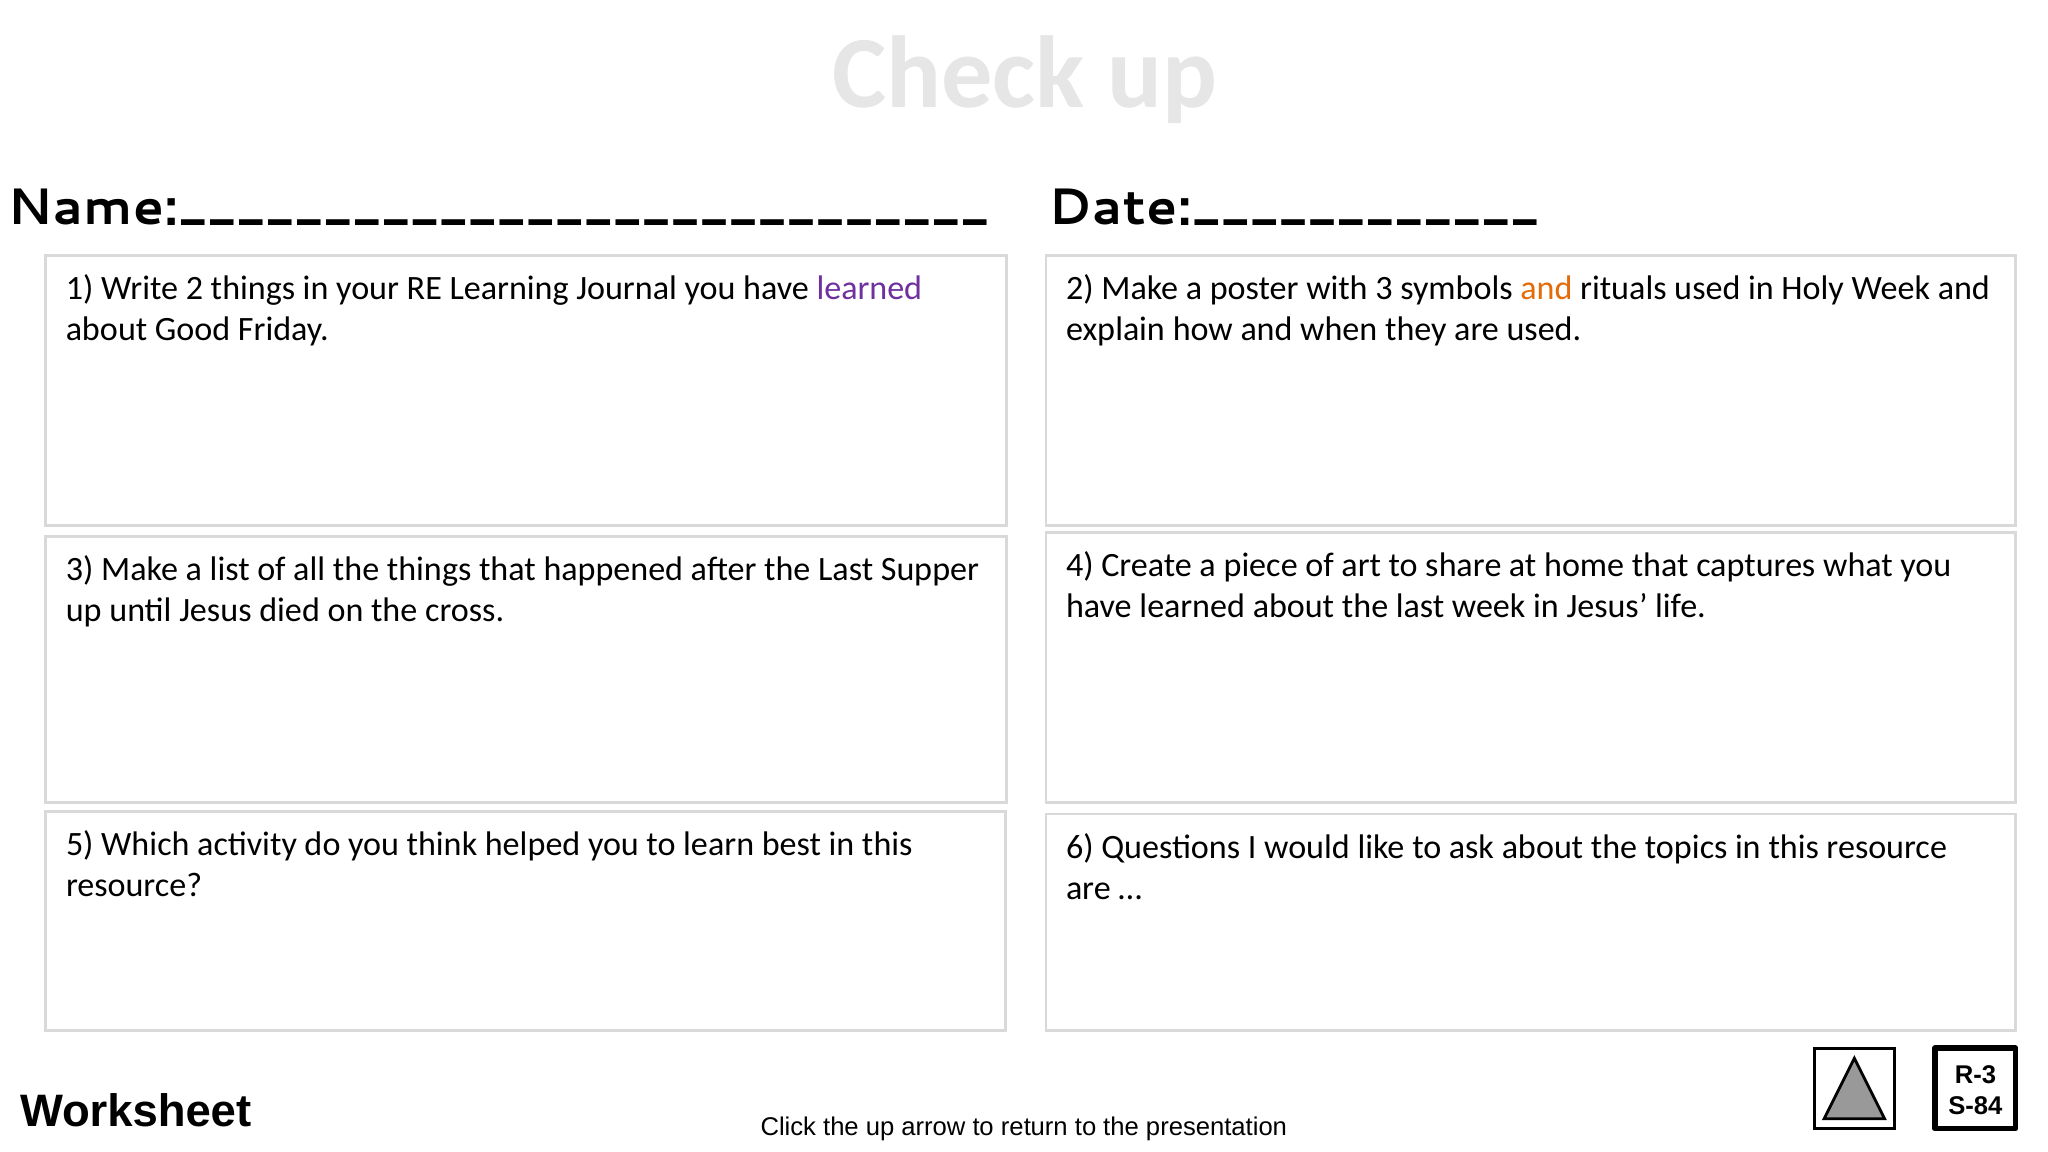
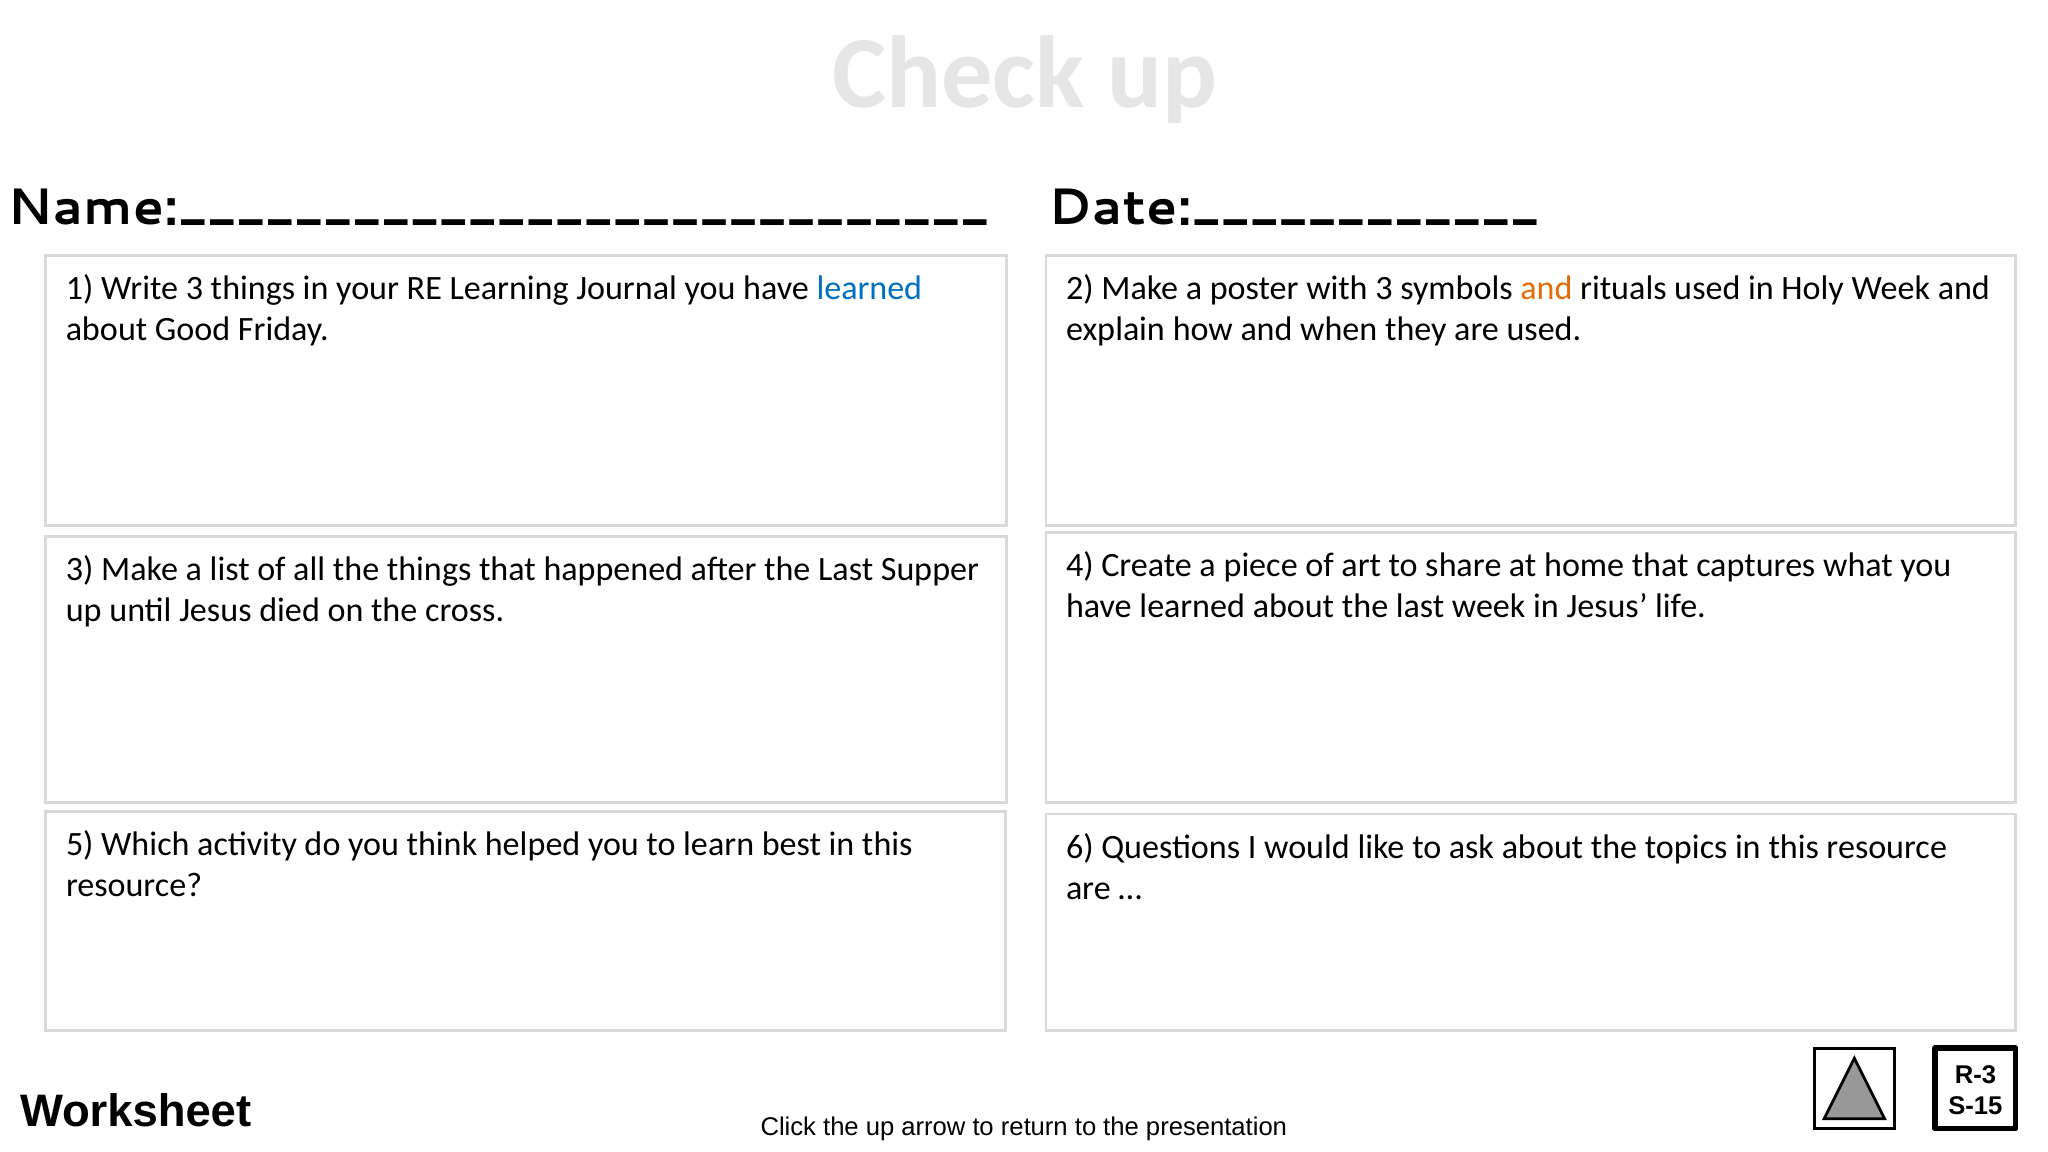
Write 2: 2 -> 3
learned at (869, 289) colour: purple -> blue
S-84: S-84 -> S-15
